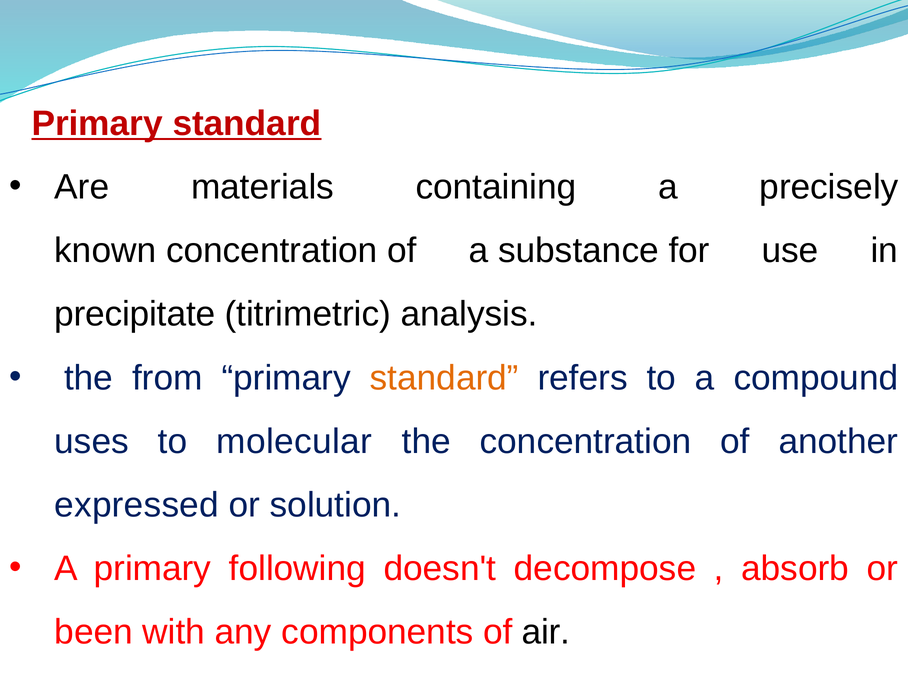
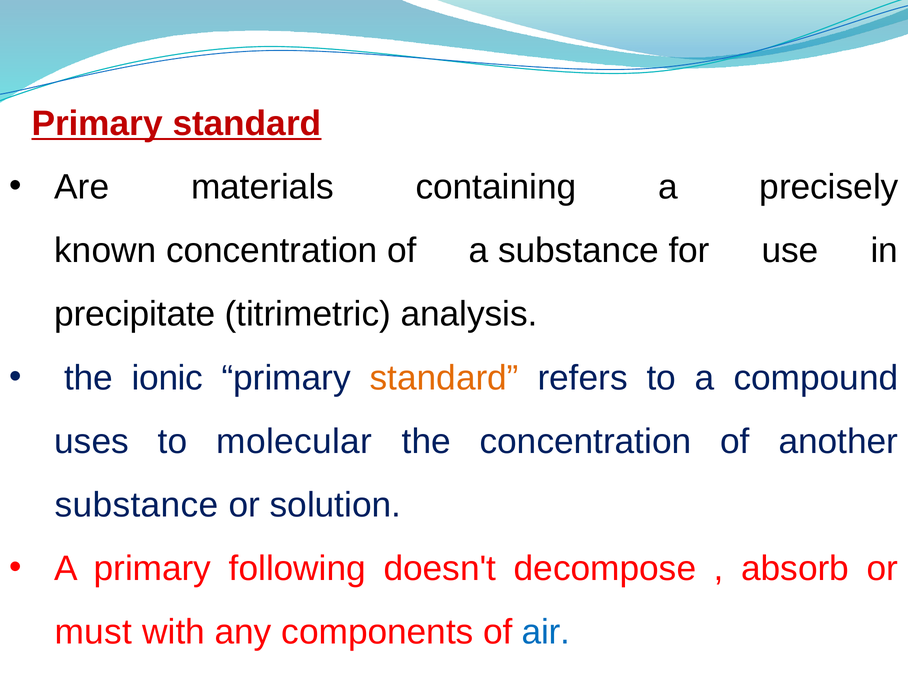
from: from -> ionic
expressed at (137, 505): expressed -> substance
been: been -> must
air colour: black -> blue
